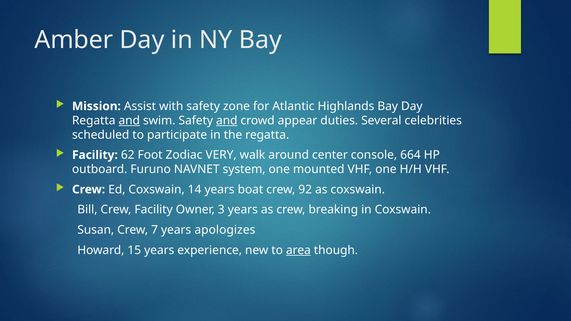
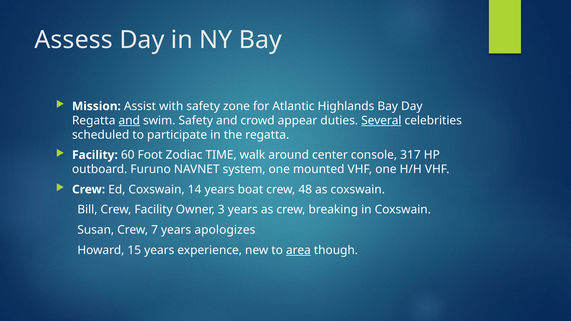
Amber: Amber -> Assess
and at (227, 121) underline: present -> none
Several underline: none -> present
62: 62 -> 60
VERY: VERY -> TIME
664: 664 -> 317
92: 92 -> 48
